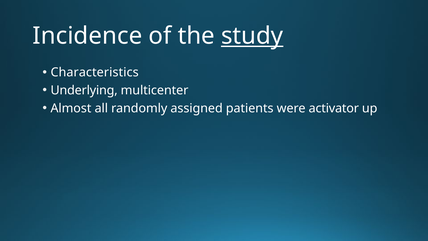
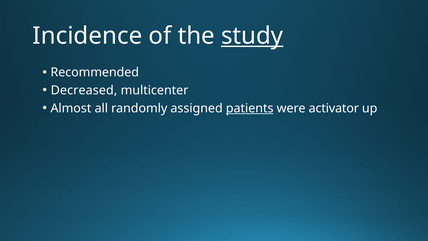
Characteristics: Characteristics -> Recommended
Underlying: Underlying -> Decreased
patients underline: none -> present
